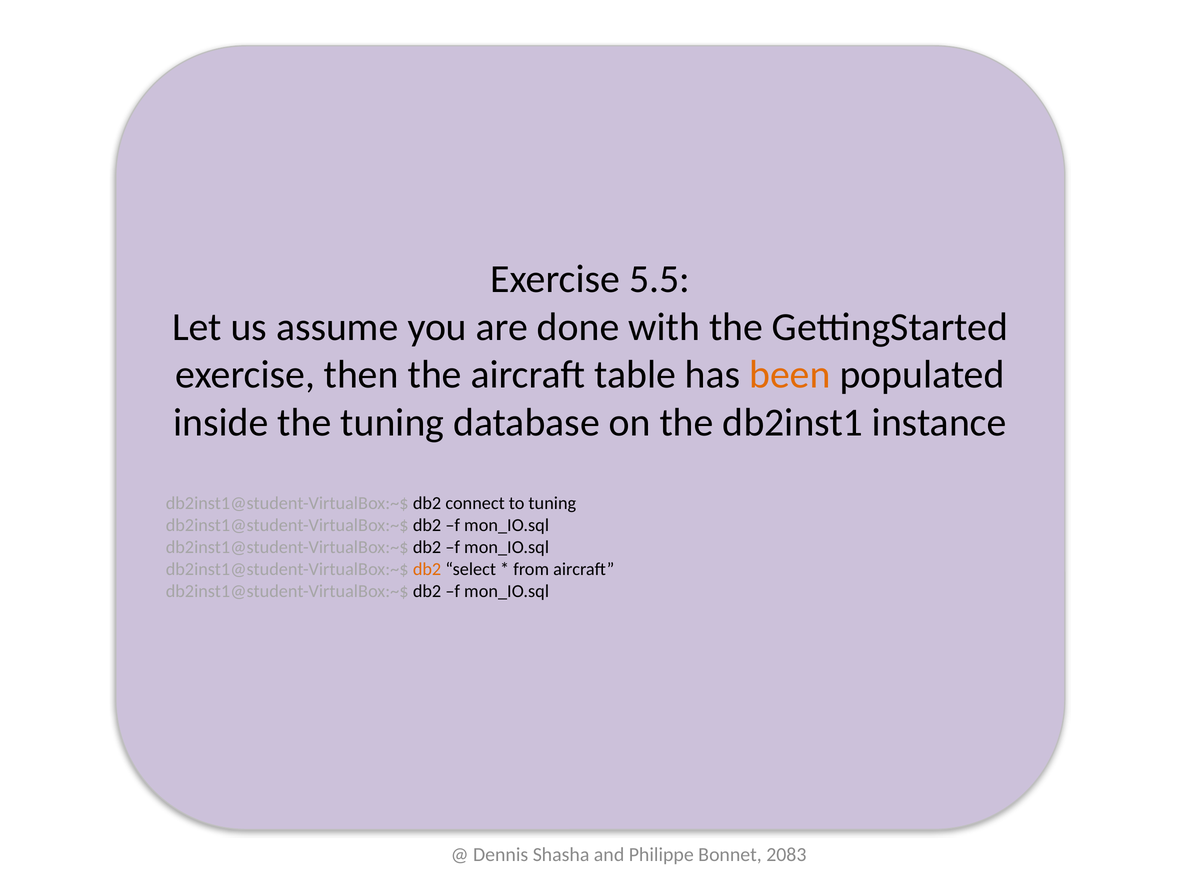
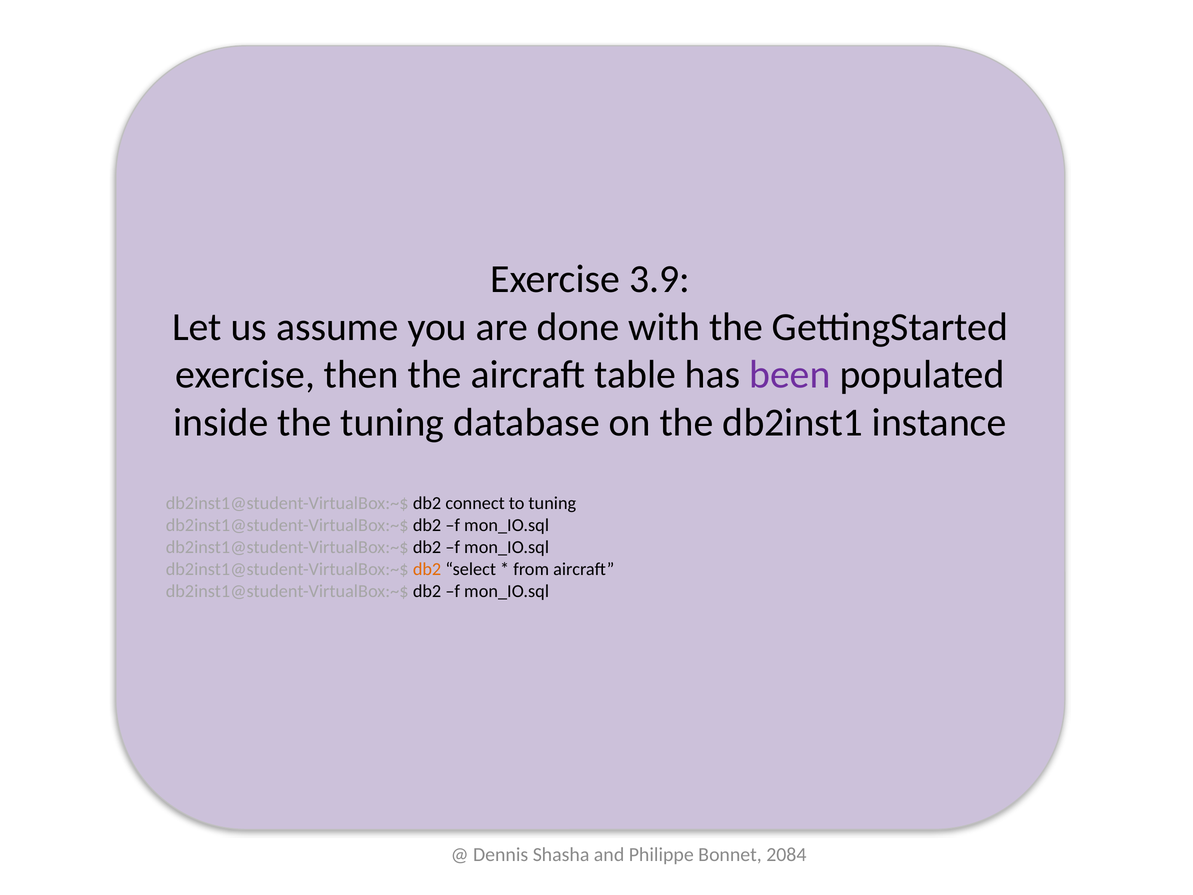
5.5: 5.5 -> 3.9
been colour: orange -> purple
2083: 2083 -> 2084
